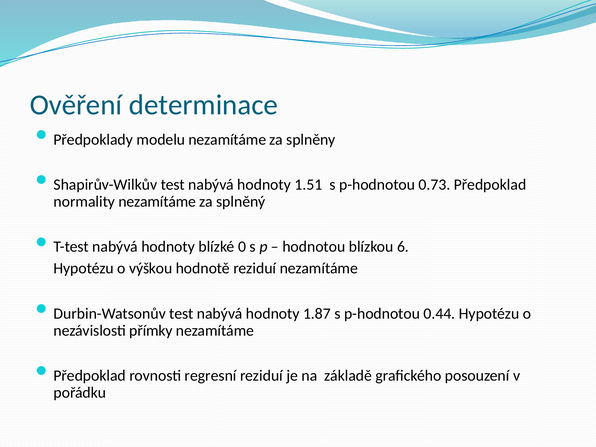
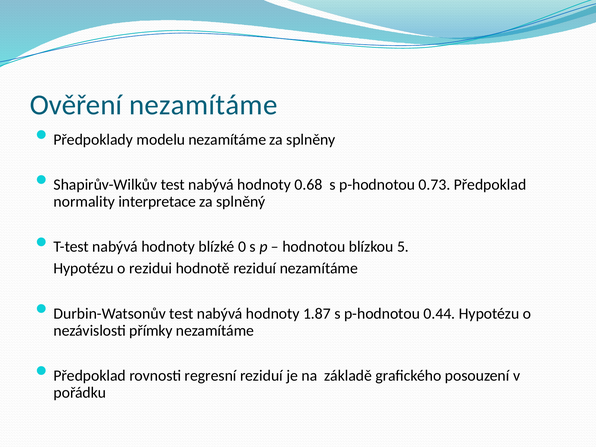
Ověření determinace: determinace -> nezamítáme
1.51: 1.51 -> 0.68
normality nezamítáme: nezamítáme -> interpretace
6: 6 -> 5
výškou: výškou -> rezidui
